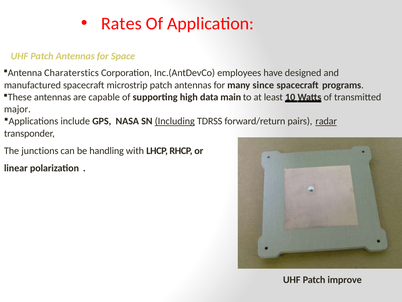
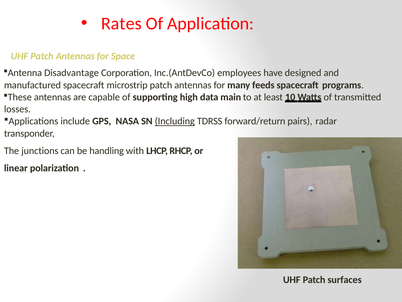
Charaterstics: Charaterstics -> Disadvantage
since: since -> feeds
major: major -> losses
radar underline: present -> none
improve: improve -> surfaces
